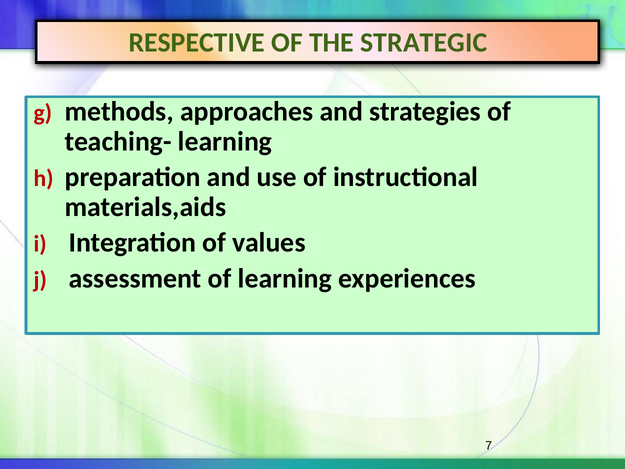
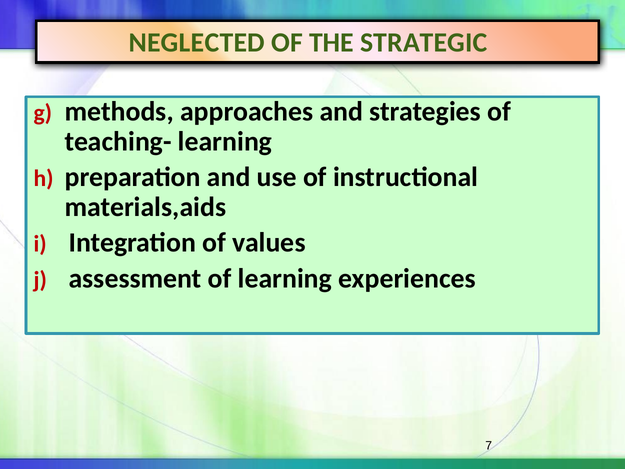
RESPECTIVE: RESPECTIVE -> NEGLECTED
